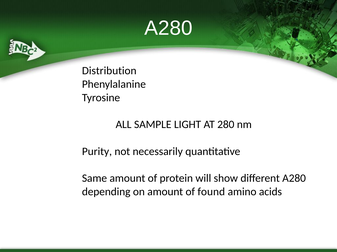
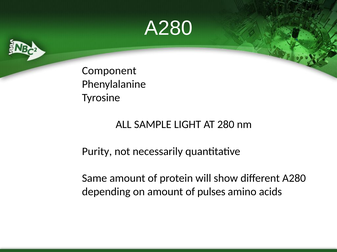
Distribution: Distribution -> Component
found: found -> pulses
